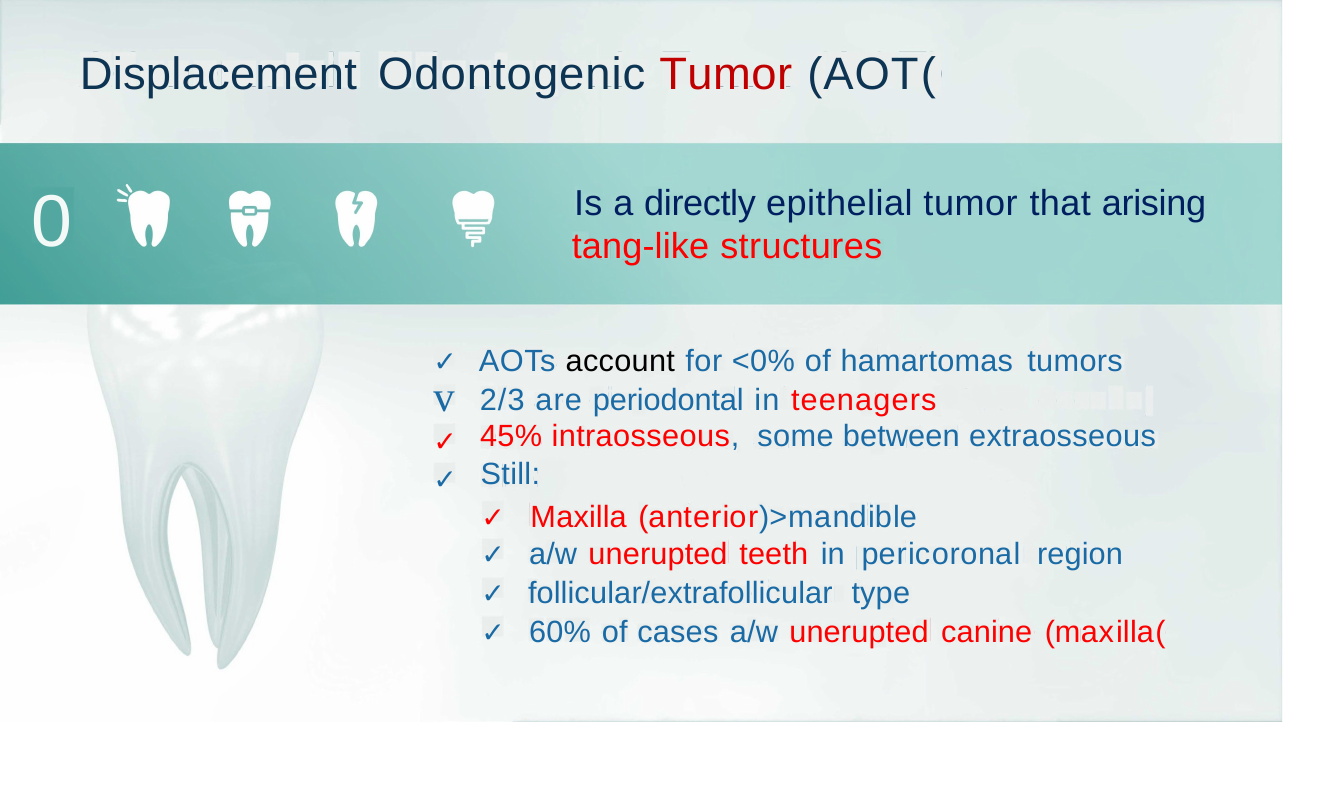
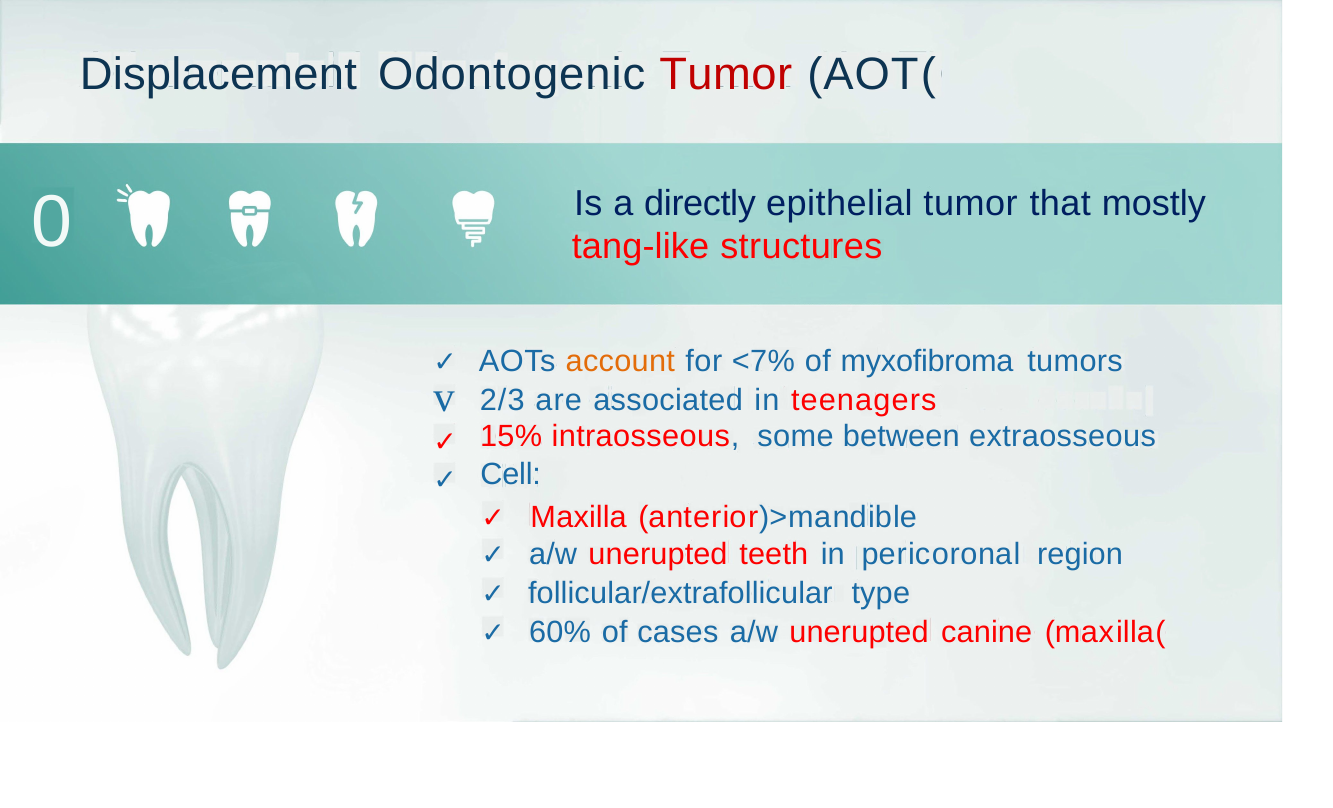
arising: arising -> mostly
account colour: black -> orange
<0%: <0% -> <7%
hamartomas: hamartomas -> myxofibroma
periodontal: periodontal -> associated
45%: 45% -> 15%
Still: Still -> Cell
